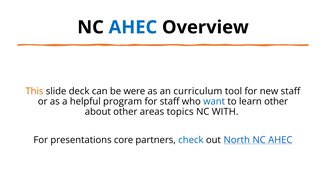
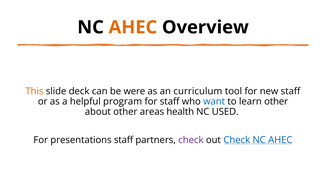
AHEC at (133, 27) colour: blue -> orange
topics: topics -> health
WITH: WITH -> USED
presentations core: core -> staff
check at (191, 140) colour: blue -> purple
out North: North -> Check
